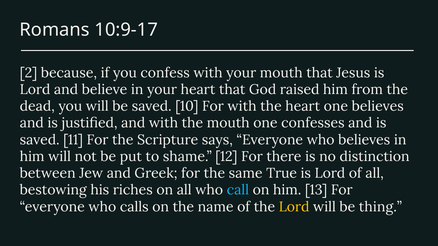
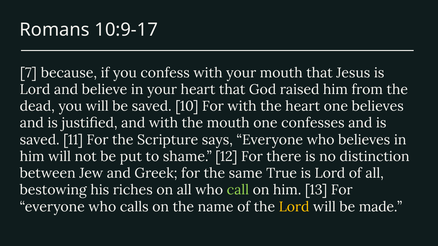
2: 2 -> 7
call at (238, 190) colour: light blue -> light green
thing: thing -> made
